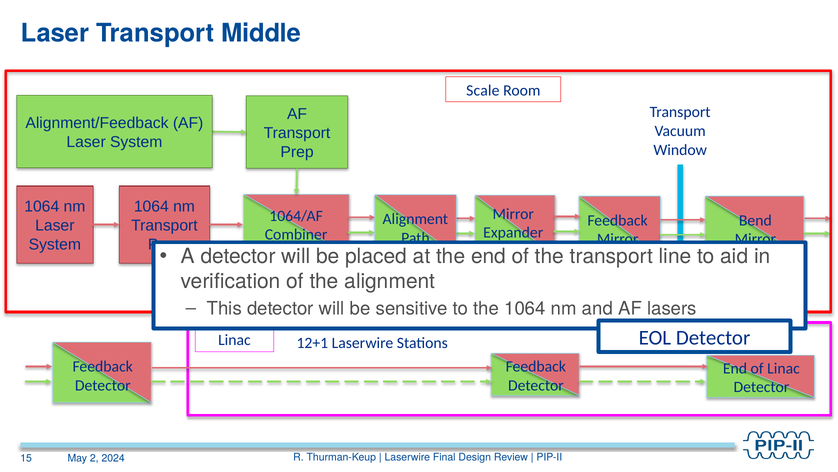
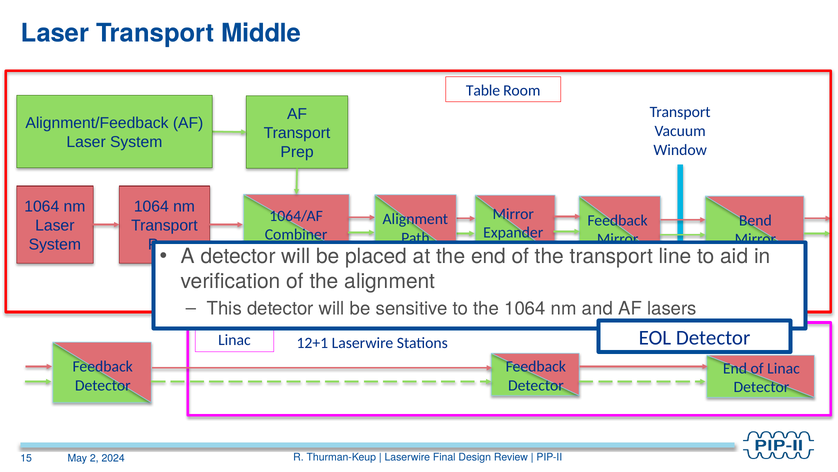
Scale: Scale -> Table
